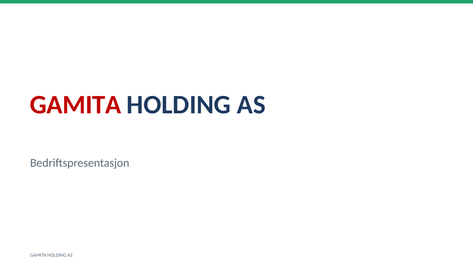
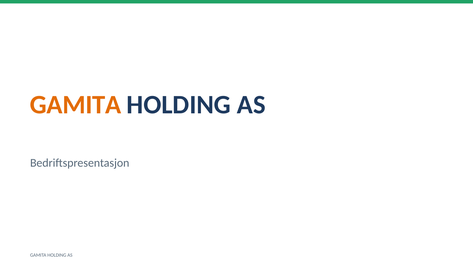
GAMITA at (76, 105) colour: red -> orange
